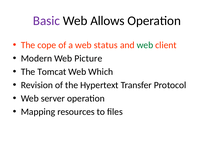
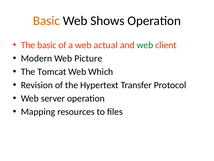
Basic at (46, 21) colour: purple -> orange
Allows: Allows -> Shows
The cope: cope -> basic
status: status -> actual
